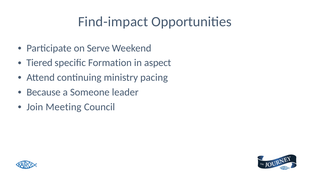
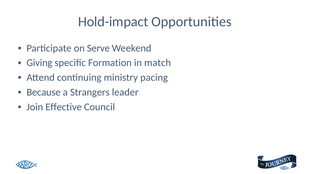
Find-impact: Find-impact -> Hold-impact
Tiered: Tiered -> Giving
aspect: aspect -> match
Someone: Someone -> Strangers
Meeting: Meeting -> Effective
